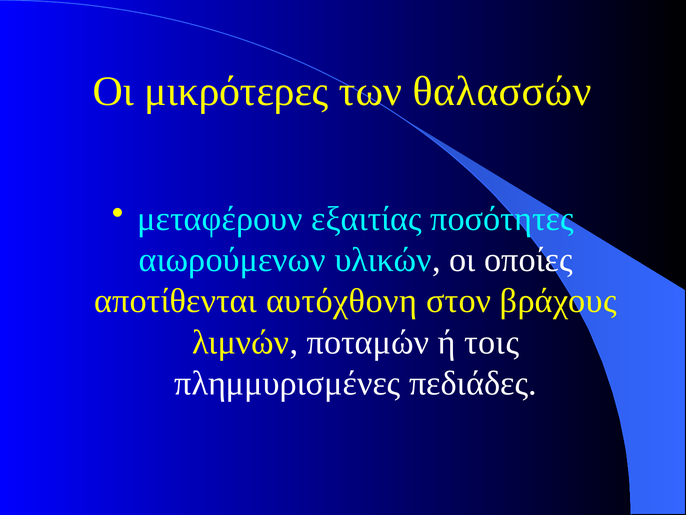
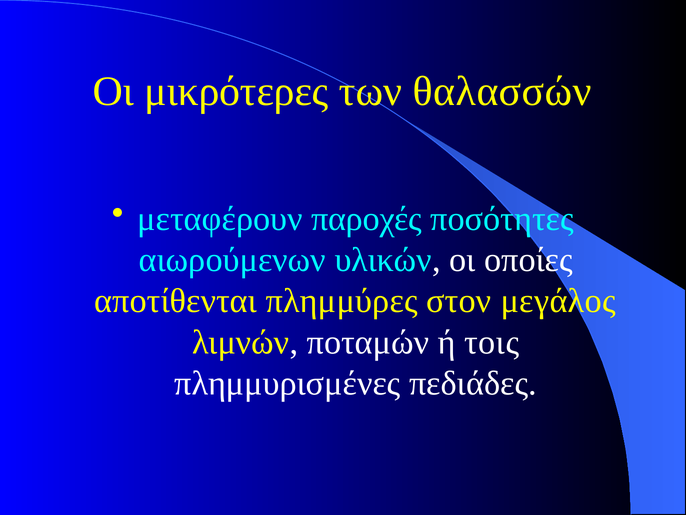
εξαιτίας: εξαιτίας -> παροχές
αυτόχθονη: αυτόχθονη -> πλημμύρες
βράχους: βράχους -> μεγάλος
